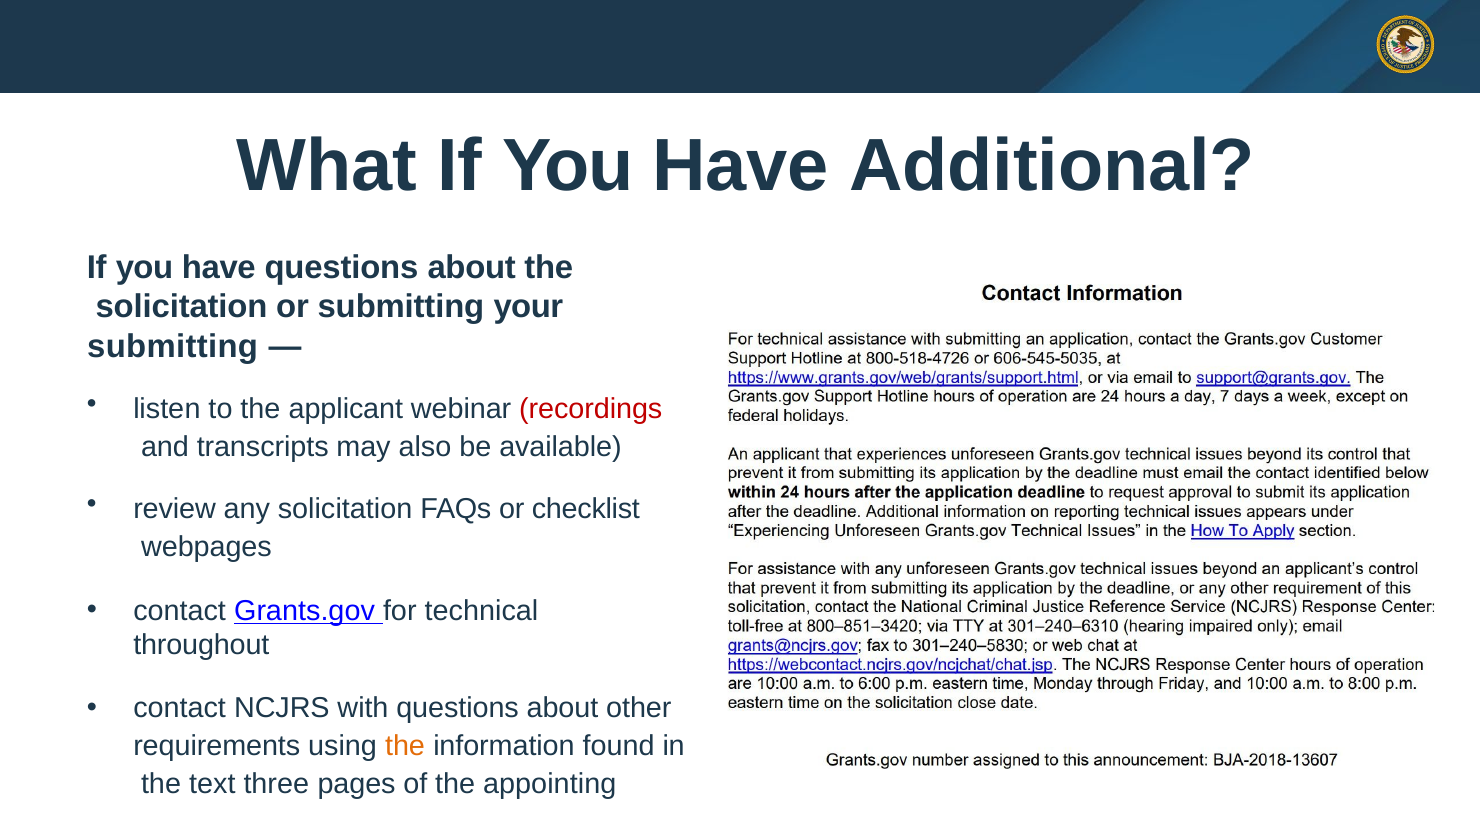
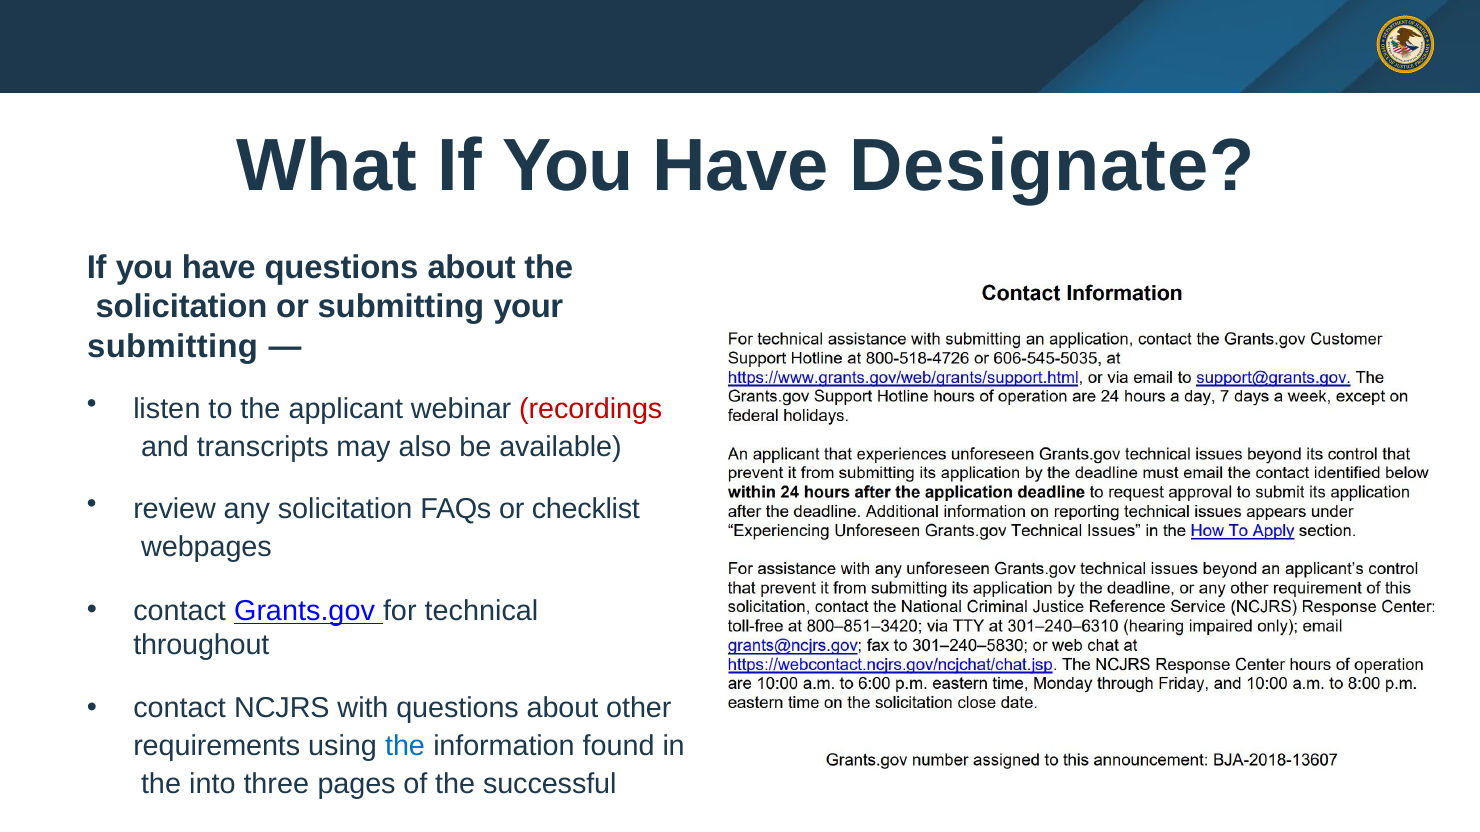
Additional: Additional -> Designate
the at (405, 746) colour: orange -> blue
text: text -> into
appointing: appointing -> successful
